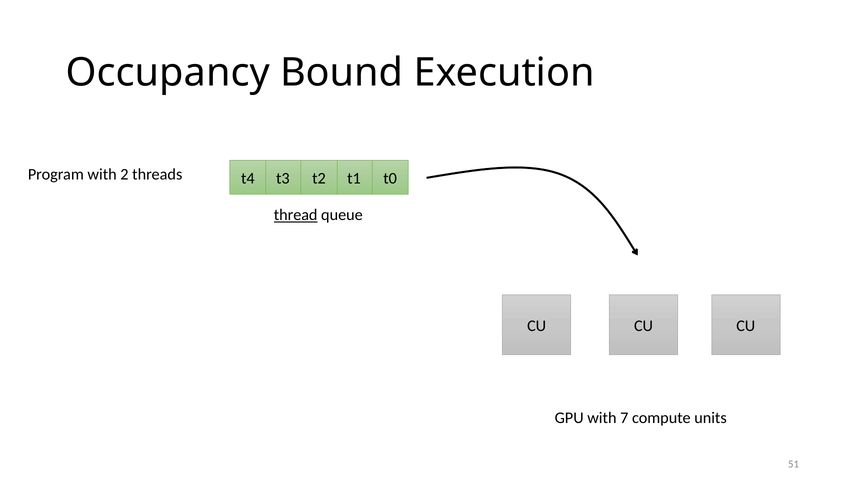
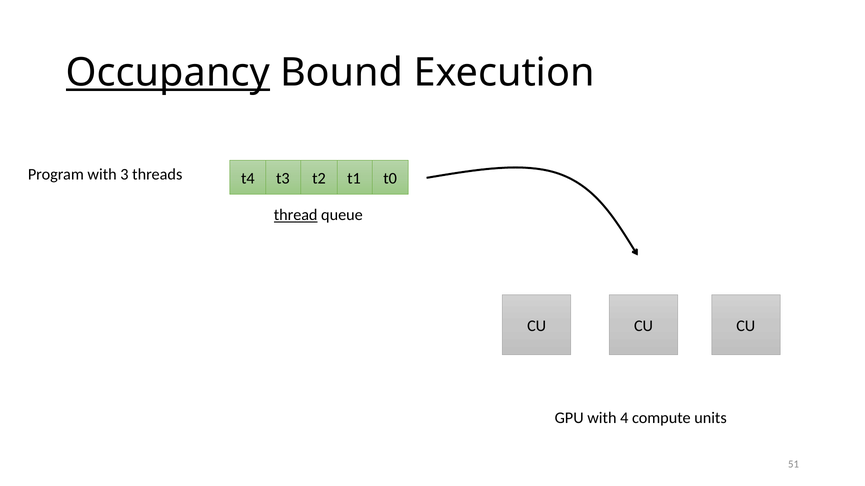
Occupancy underline: none -> present
2: 2 -> 3
7: 7 -> 4
